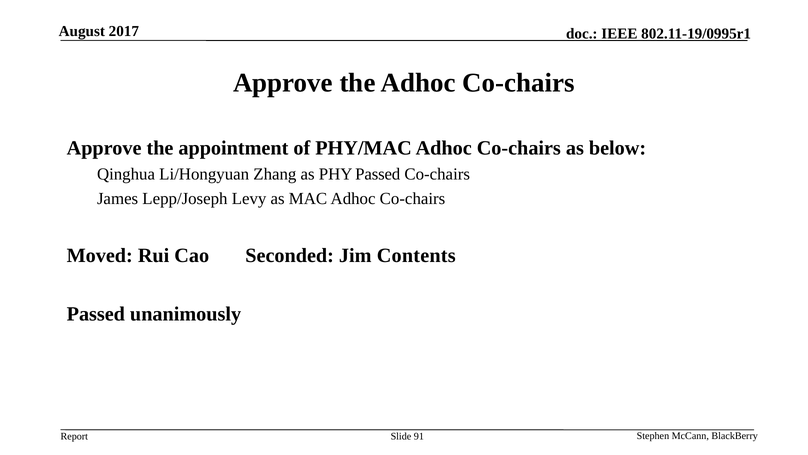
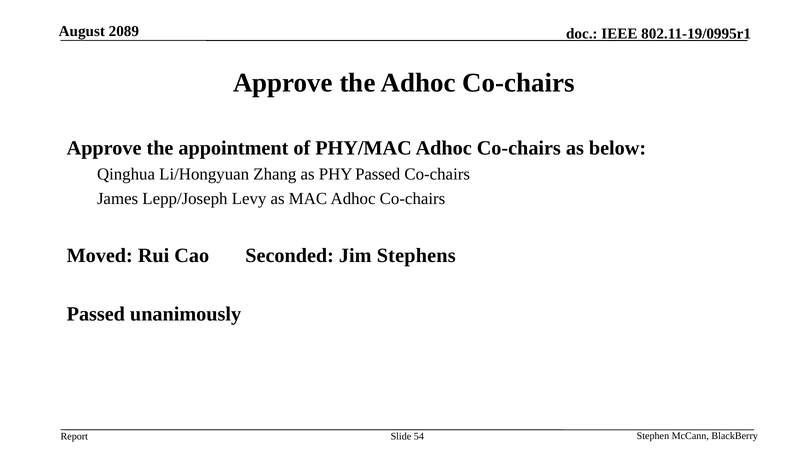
2017: 2017 -> 2089
Contents: Contents -> Stephens
91: 91 -> 54
